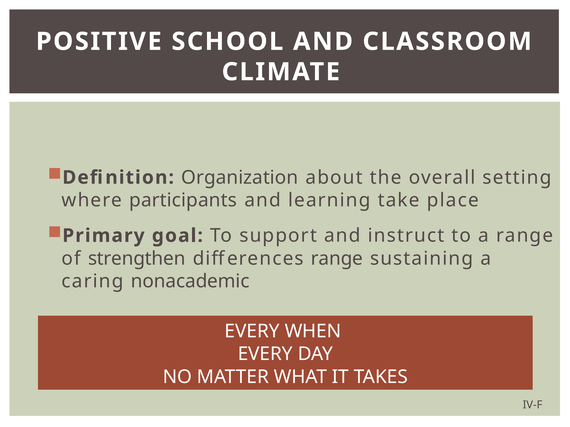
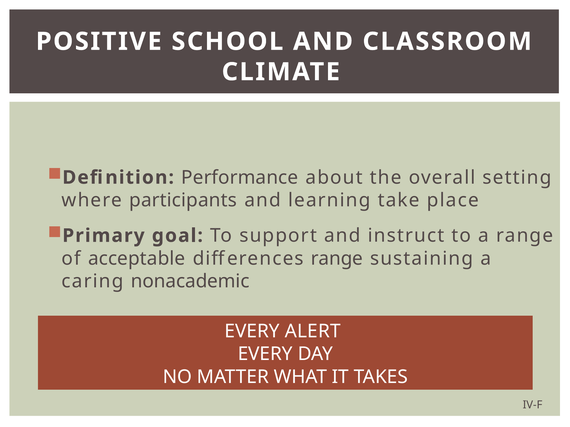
Organization: Organization -> Performance
strengthen: strengthen -> acceptable
WHEN: WHEN -> ALERT
